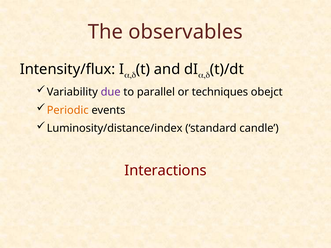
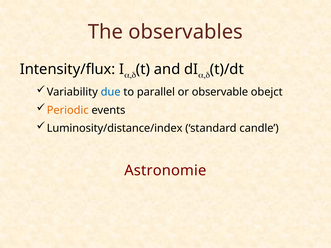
due colour: purple -> blue
techniques: techniques -> observable
Interactions: Interactions -> Astronomie
